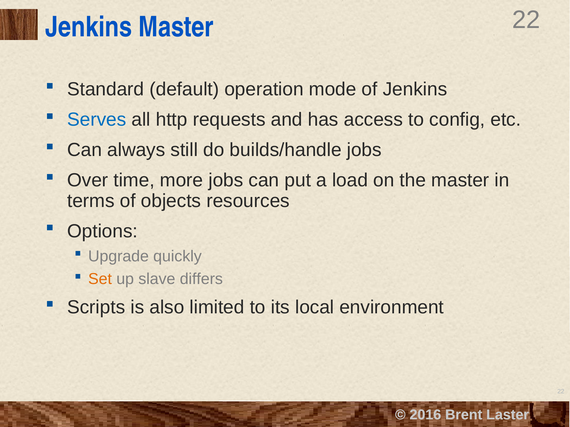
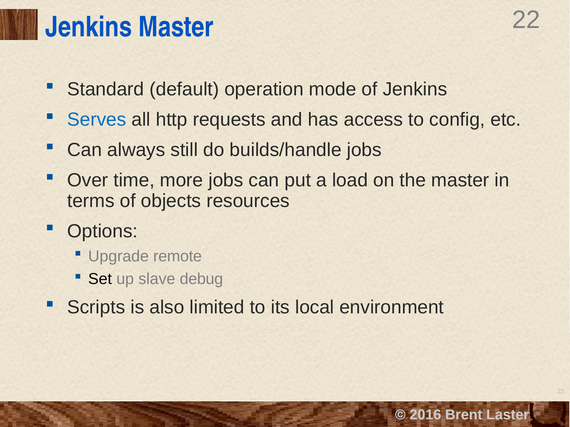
quickly: quickly -> remote
Set colour: orange -> black
differs: differs -> debug
